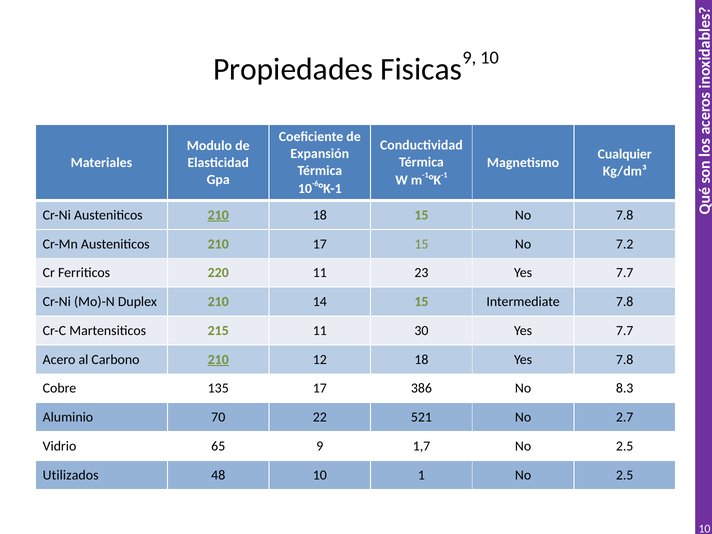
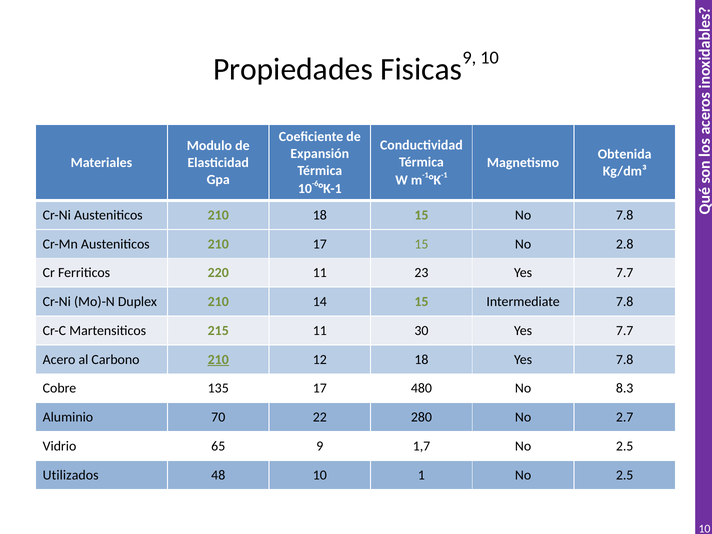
Cualquier: Cualquier -> Obtenida
210 at (218, 215) underline: present -> none
7.2: 7.2 -> 2.8
386: 386 -> 480
521: 521 -> 280
